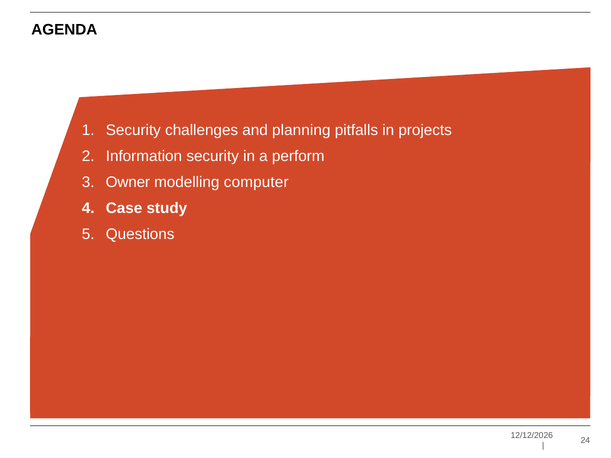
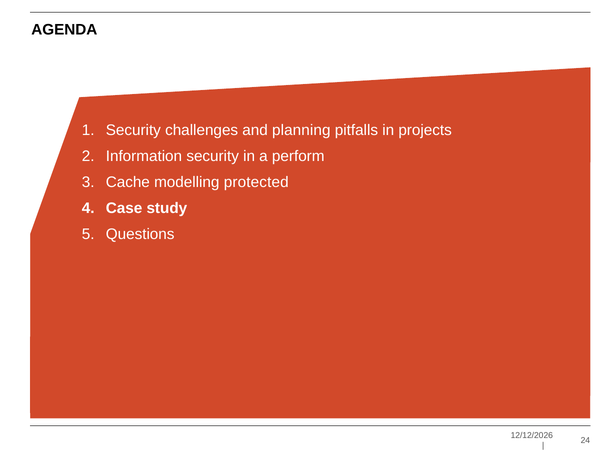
Owner: Owner -> Cache
computer: computer -> protected
